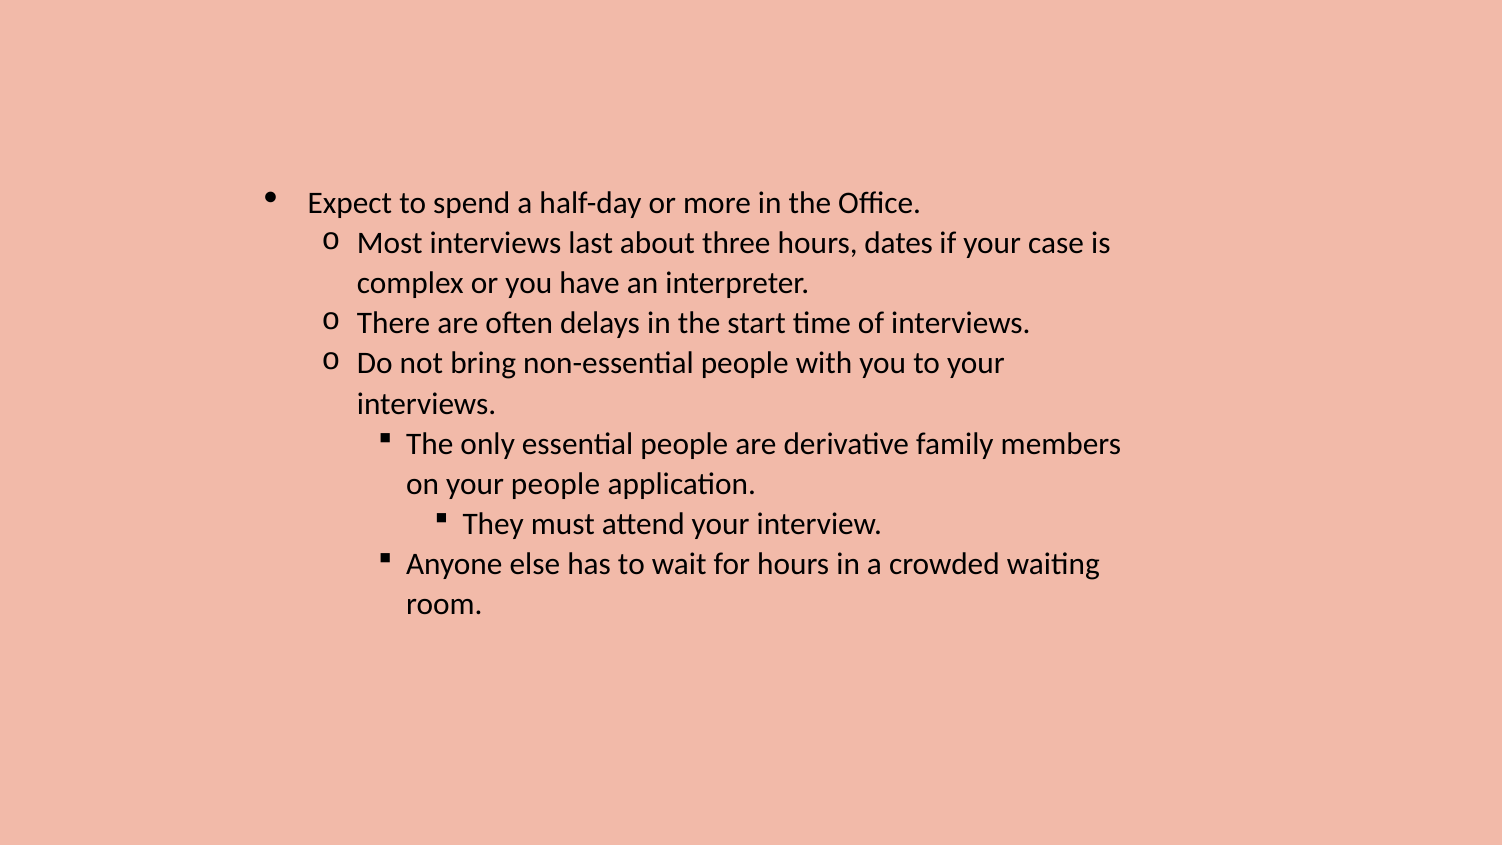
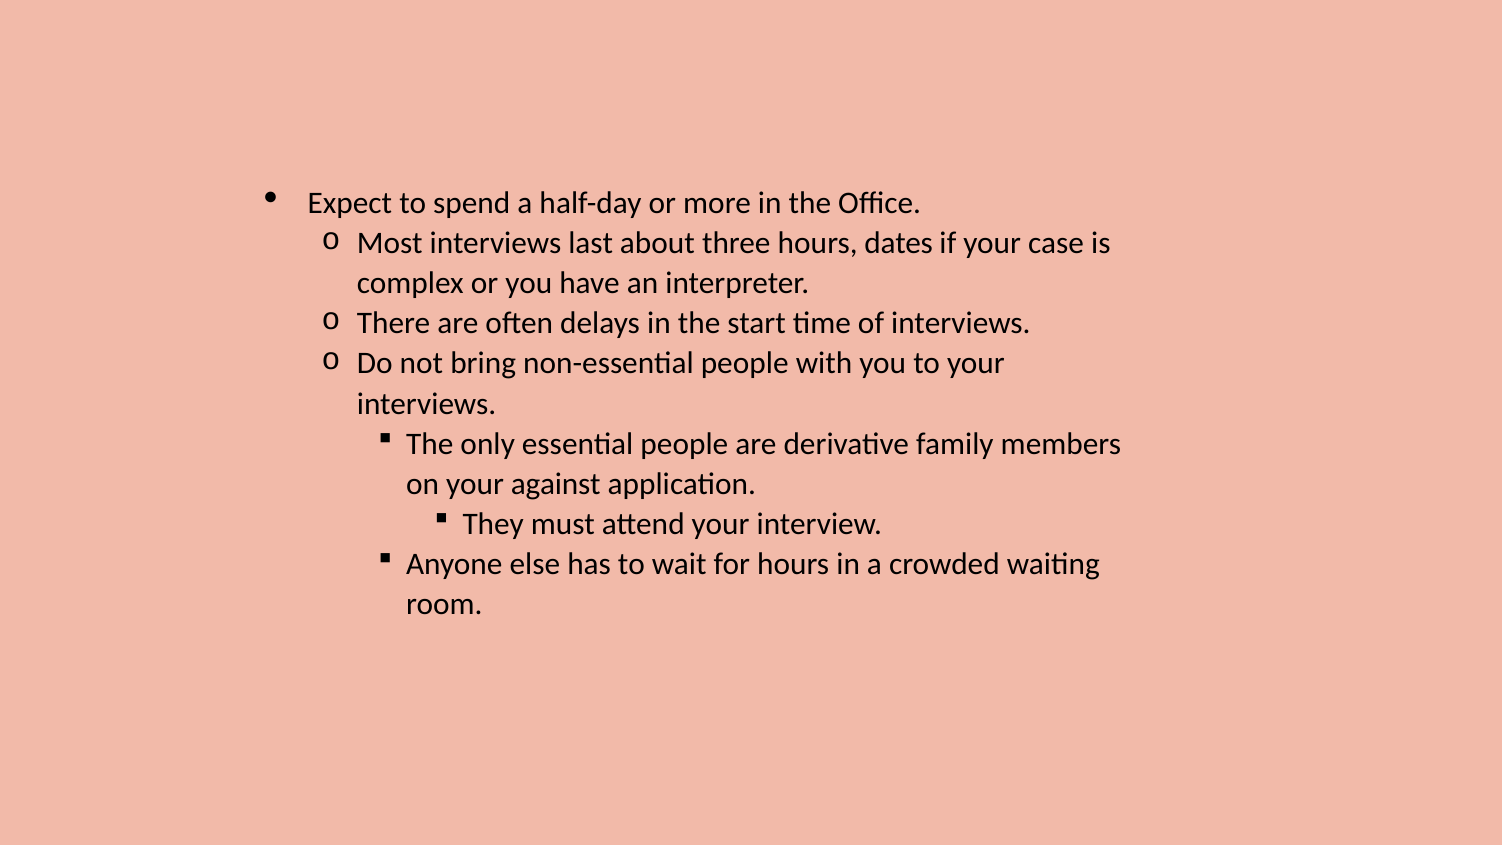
your people: people -> against
